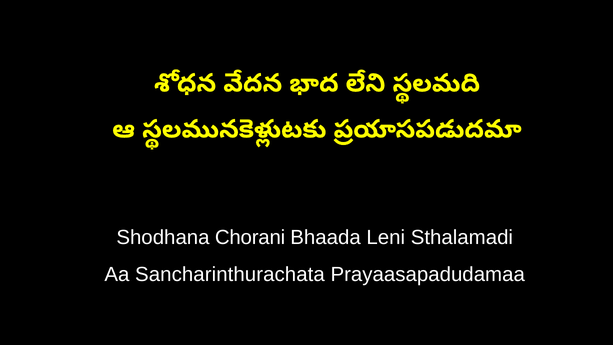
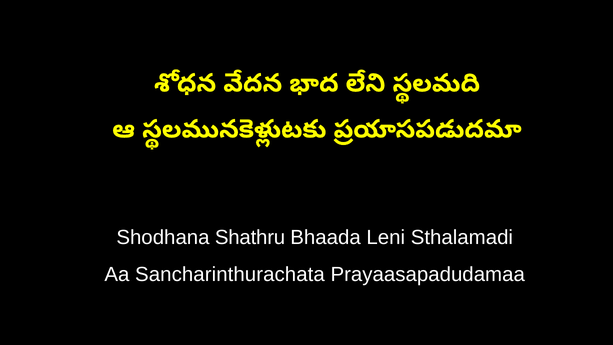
Chorani: Chorani -> Shathru
